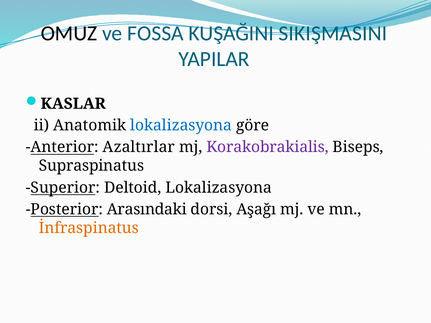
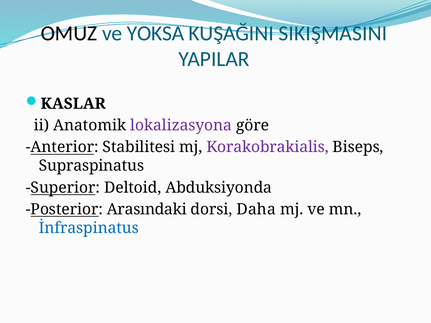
FOSSA: FOSSA -> YOKSA
lokalizasyona at (181, 126) colour: blue -> purple
Azaltırlar: Azaltırlar -> Stabilitesi
Deltoid Lokalizasyona: Lokalizasyona -> Abduksiyonda
Aşağı: Aşağı -> Daha
İnfraspinatus colour: orange -> blue
